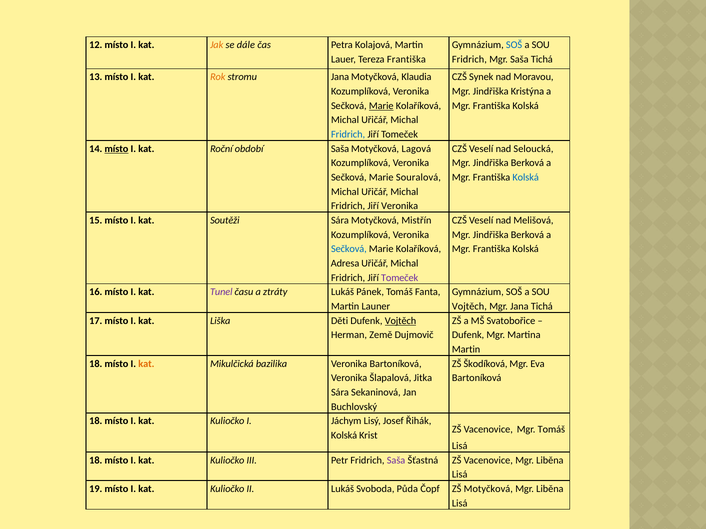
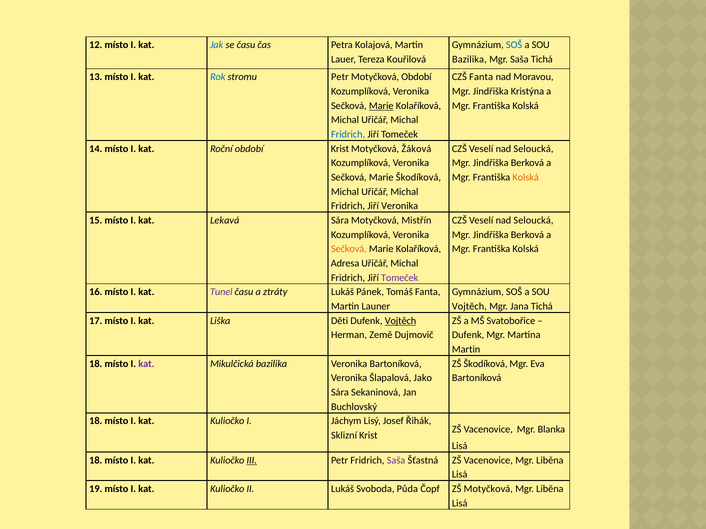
Jak colour: orange -> blue
se dále: dále -> času
Tereza Františka: Františka -> Kouřilová
Fridrich at (469, 59): Fridrich -> Bazilika
Rok colour: orange -> blue
stromu Jana: Jana -> Petr
Motyčková Klaudia: Klaudia -> Období
CZŠ Synek: Synek -> Fanta
místo at (116, 149) underline: present -> none
období Saša: Saša -> Krist
Lagová: Lagová -> Žáková
Marie Souralová: Souralová -> Škodíková
Kolská at (526, 177) colour: blue -> orange
Soutěži: Soutěži -> Lekavá
Melišová at (534, 221): Melišová -> Seloucká
Sečková at (349, 249) colour: blue -> orange
kat at (146, 364) colour: orange -> purple
Jitka: Jitka -> Jako
Mgr Tomáš: Tomáš -> Blanka
Kolská at (344, 436): Kolská -> Sklizní
III underline: none -> present
